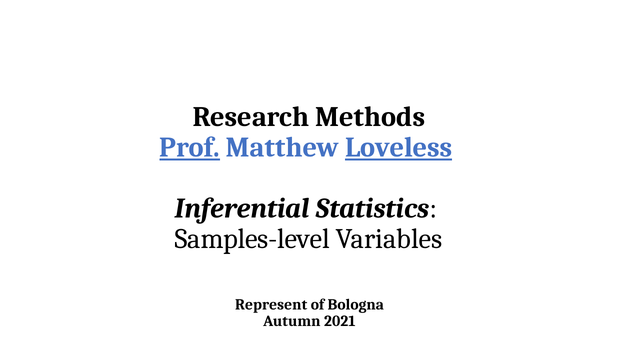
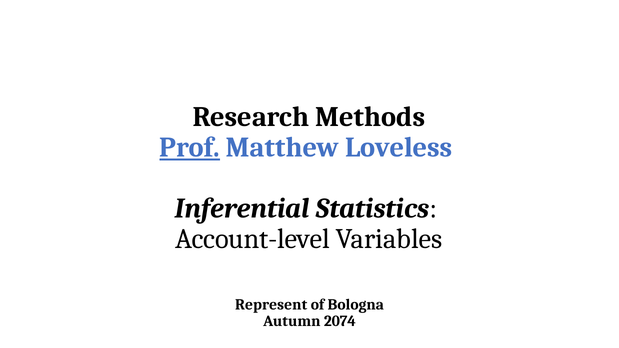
Loveless underline: present -> none
Samples-level: Samples-level -> Account-level
2021: 2021 -> 2074
